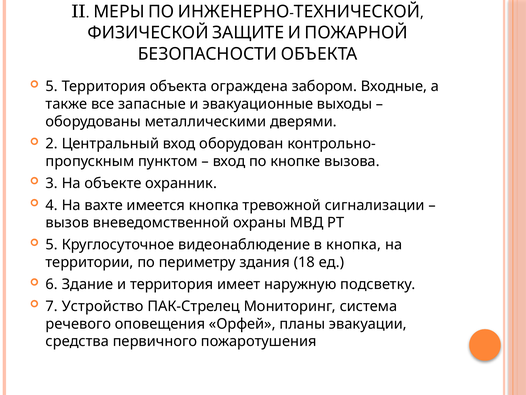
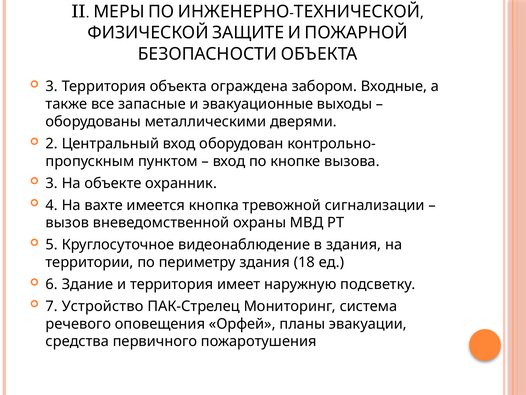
5 at (52, 86): 5 -> 3
в кнопка: кнопка -> здания
